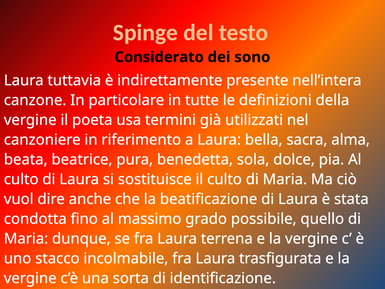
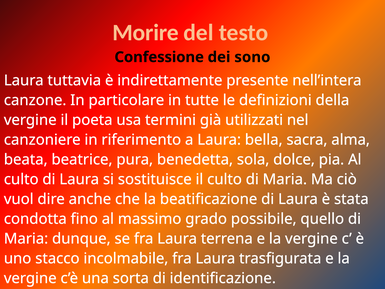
Spinge: Spinge -> Morire
Considerato: Considerato -> Confessione
